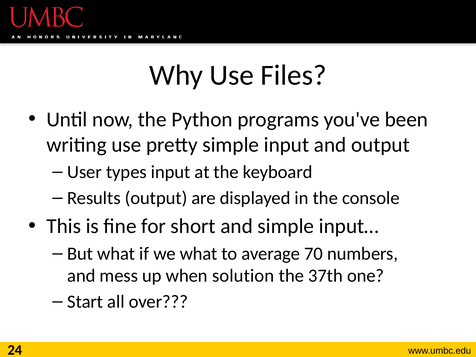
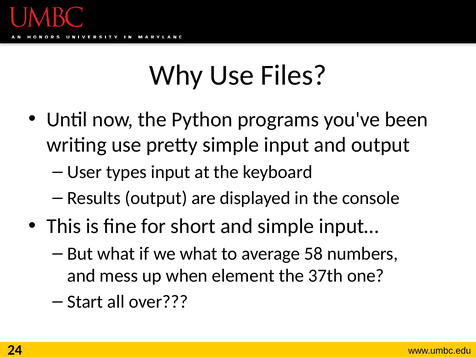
70: 70 -> 58
solution: solution -> element
